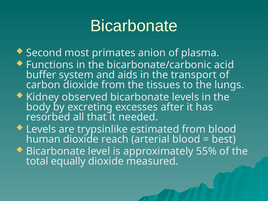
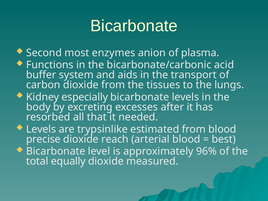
primates: primates -> enzymes
observed: observed -> especially
human: human -> precise
55%: 55% -> 96%
